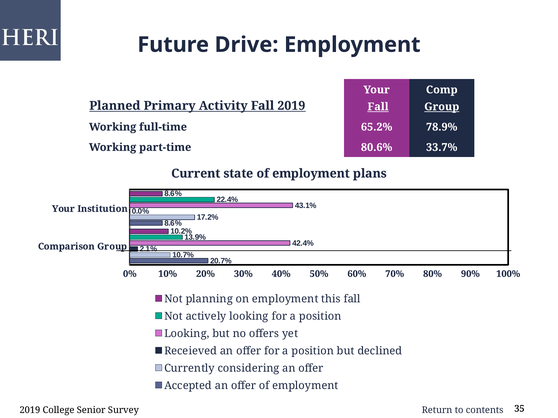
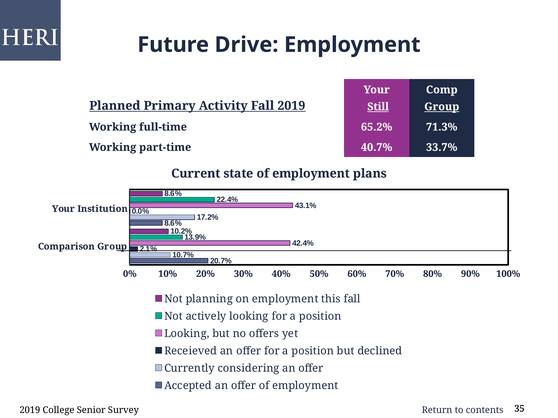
Fall at (378, 107): Fall -> Still
78.9%: 78.9% -> 71.3%
80.6%: 80.6% -> 40.7%
